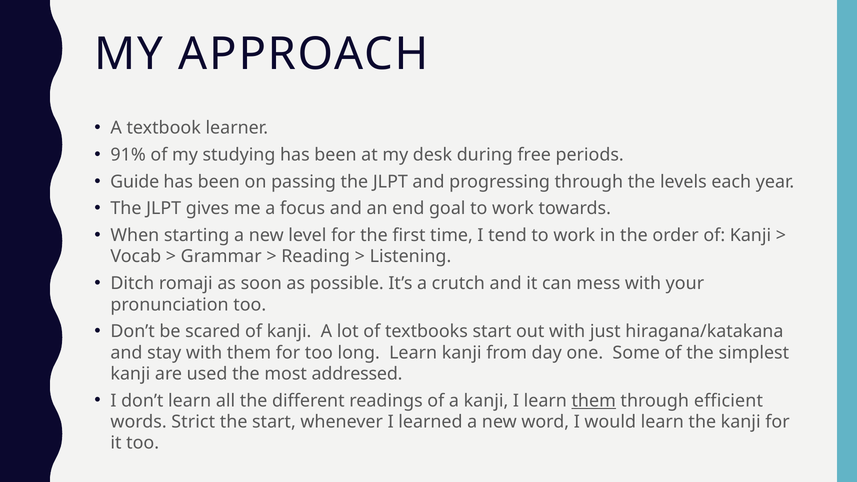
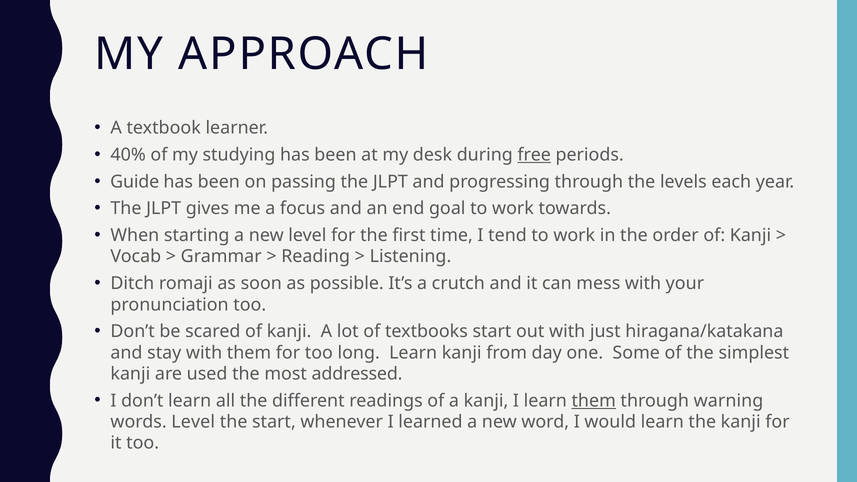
91%: 91% -> 40%
free underline: none -> present
efficient: efficient -> warning
words Strict: Strict -> Level
